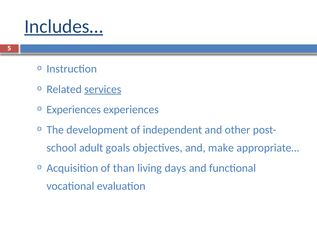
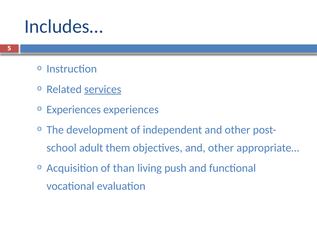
Includes… underline: present -> none
goals: goals -> them
objectives and make: make -> other
days: days -> push
